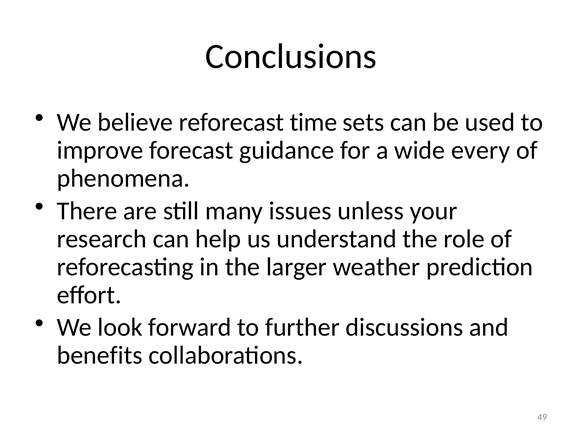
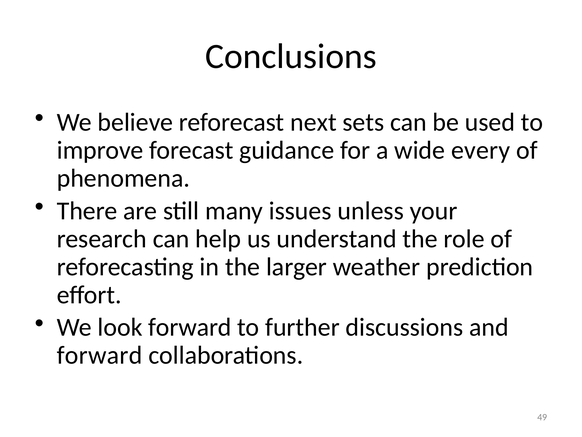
time: time -> next
benefits at (100, 355): benefits -> forward
